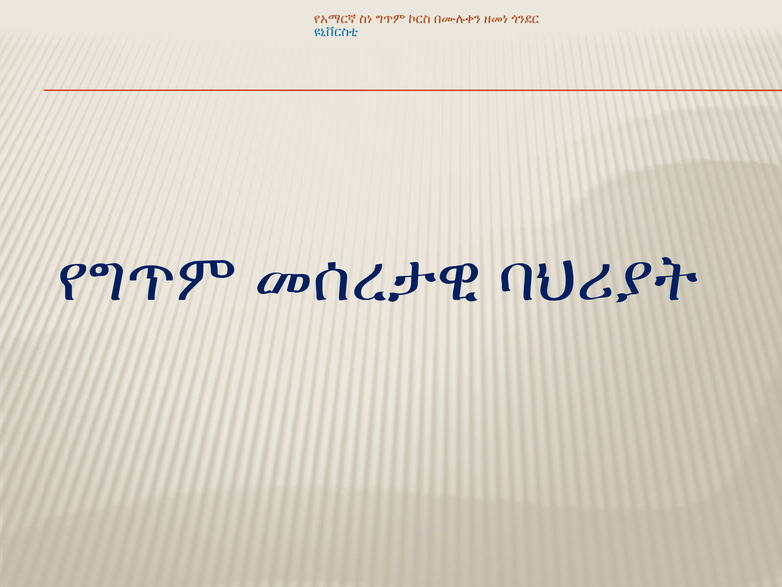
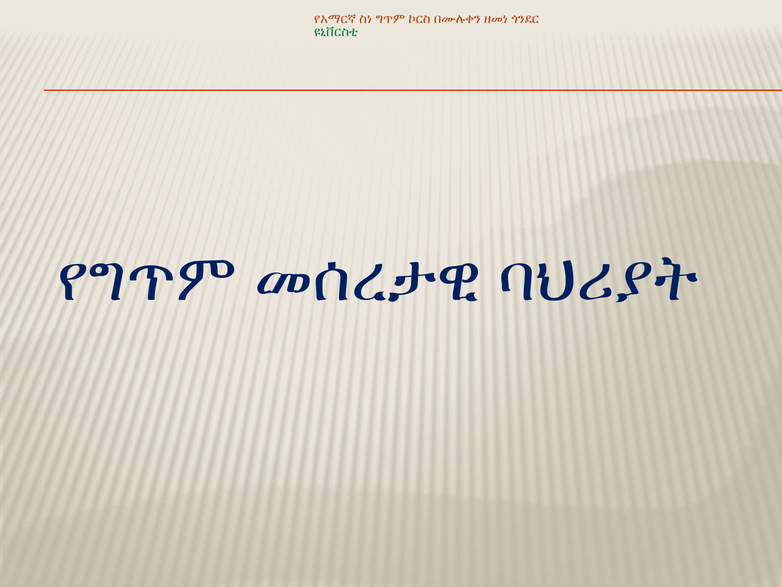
ዩኒቨርስቲ colour: blue -> green
